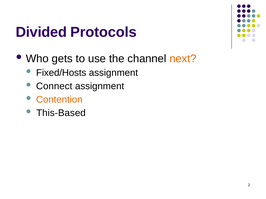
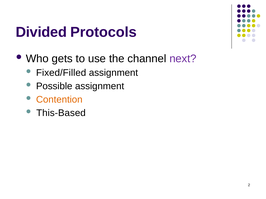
next colour: orange -> purple
Fixed/Hosts: Fixed/Hosts -> Fixed/Filled
Connect: Connect -> Possible
